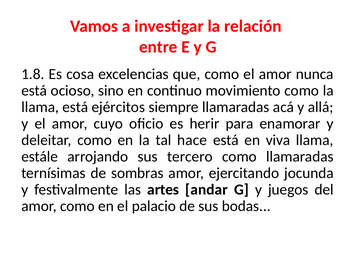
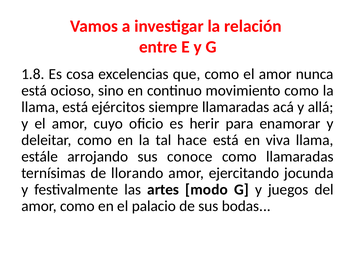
tercero: tercero -> conoce
sombras: sombras -> llorando
andar: andar -> modo
